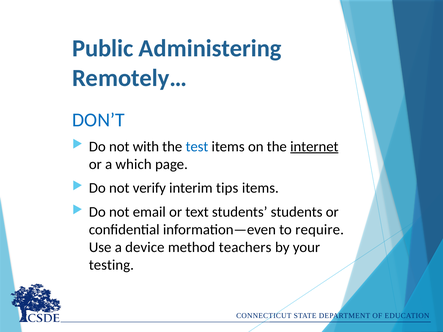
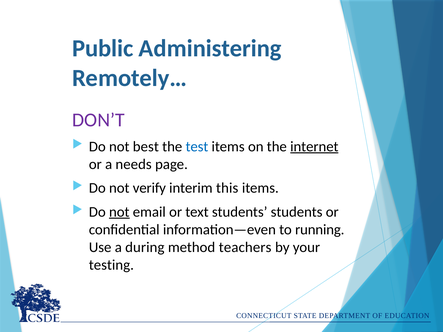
DON’T colour: blue -> purple
with: with -> best
which: which -> needs
tips: tips -> this
not at (119, 212) underline: none -> present
require: require -> running
device: device -> during
